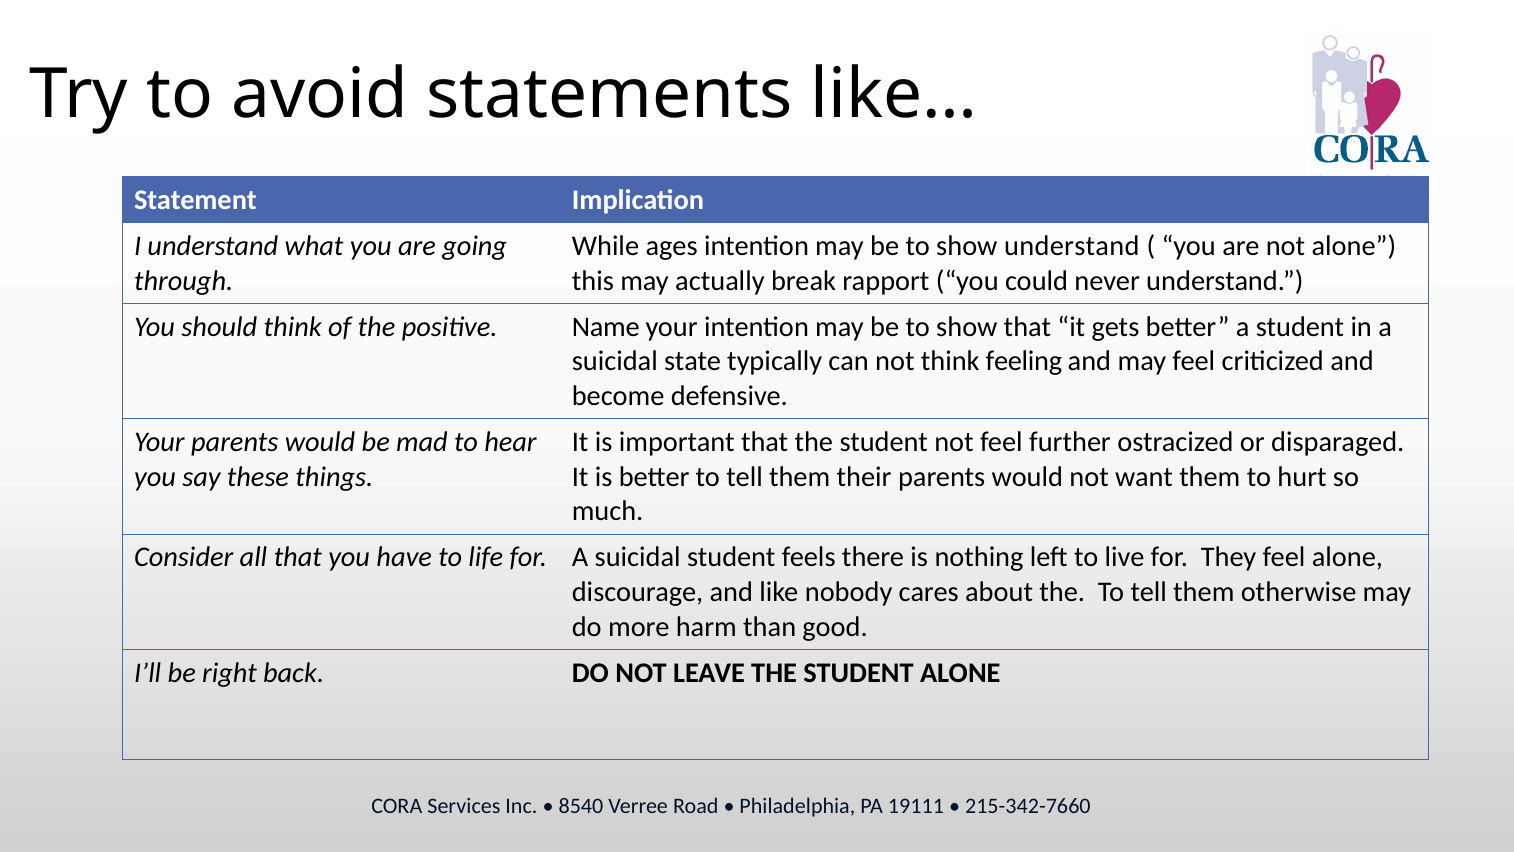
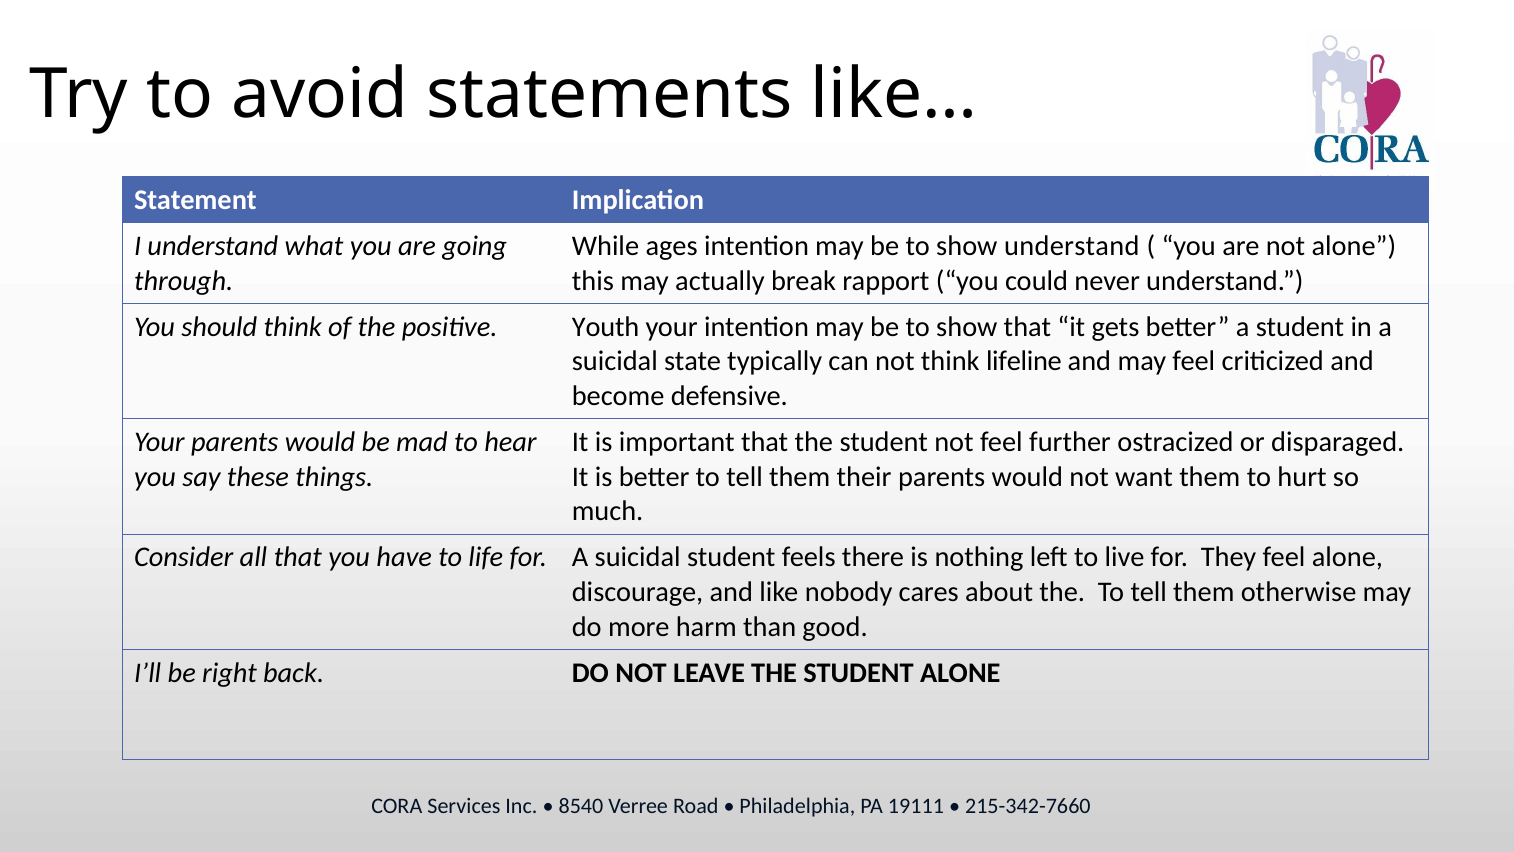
Name: Name -> Youth
feeling: feeling -> lifeline
